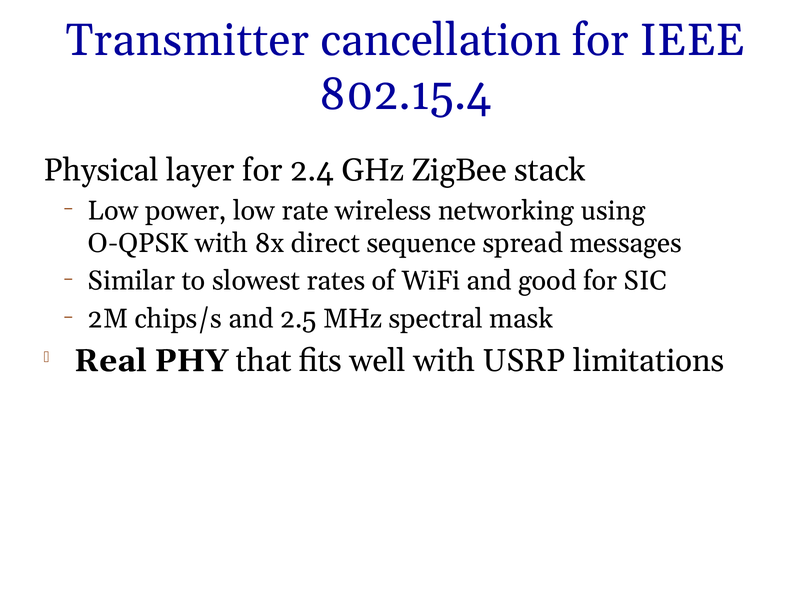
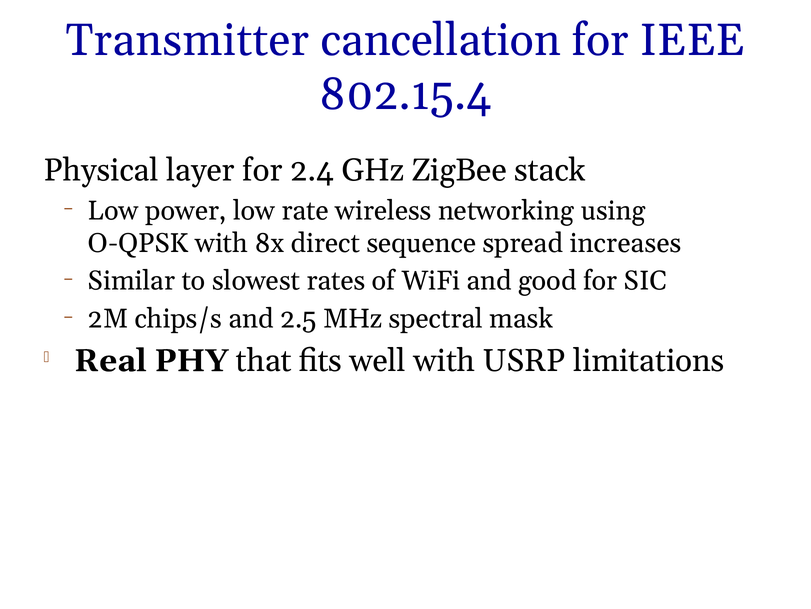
messages: messages -> increases
